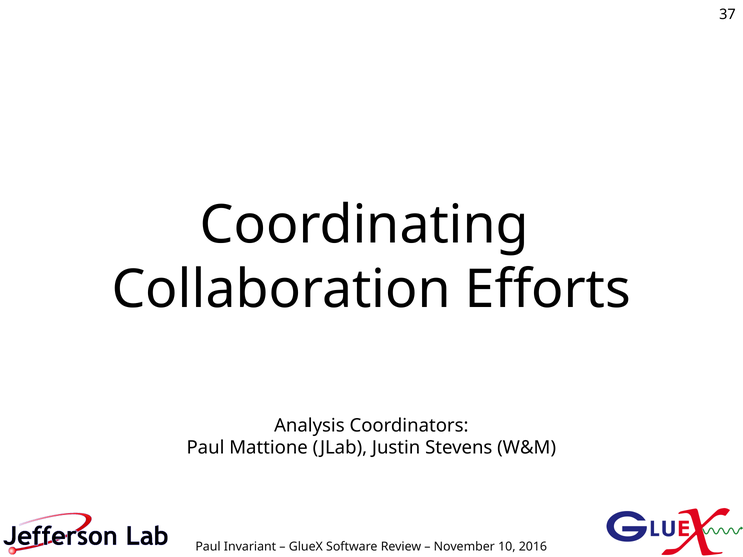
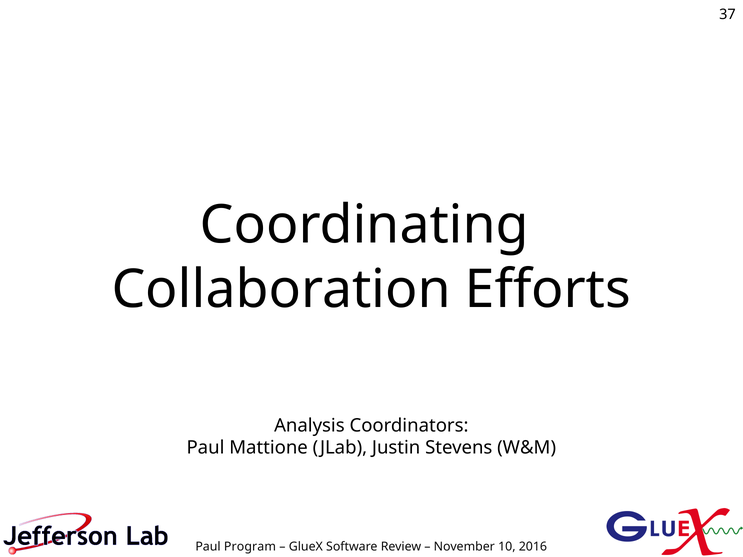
Invariant: Invariant -> Program
